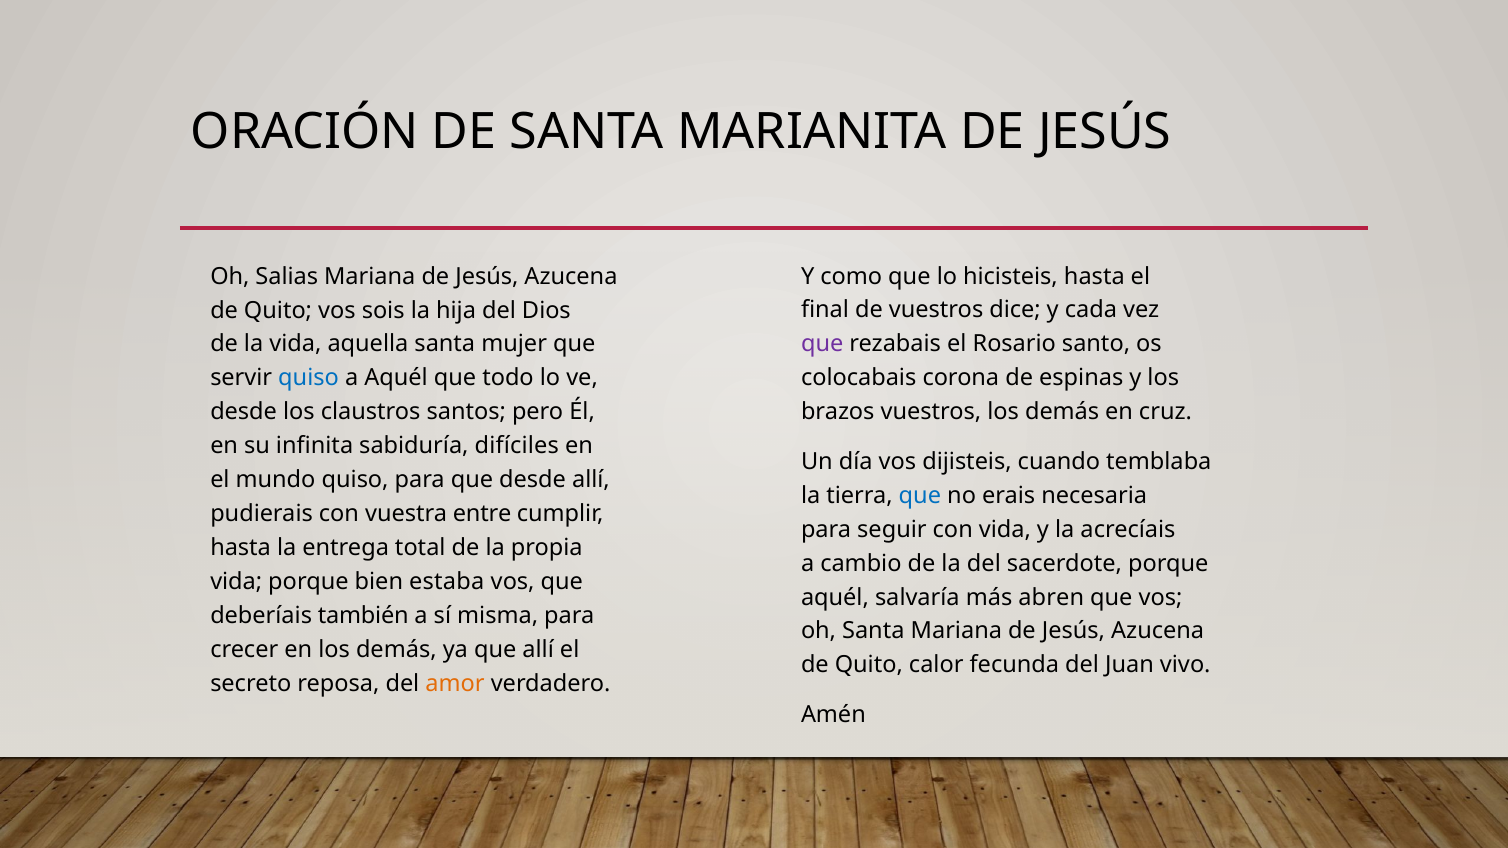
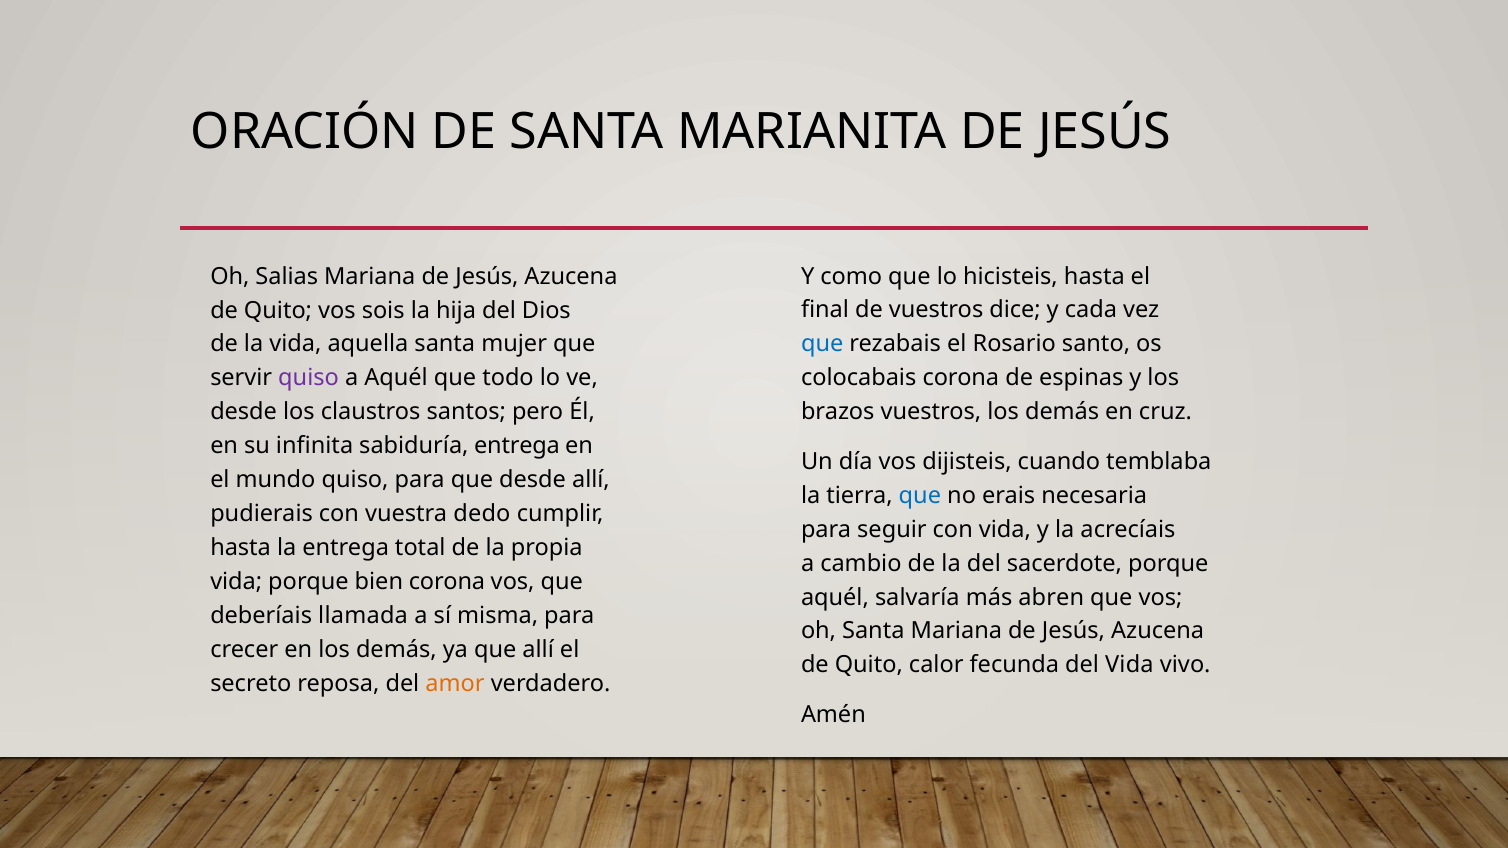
que at (822, 344) colour: purple -> blue
quiso at (309, 378) colour: blue -> purple
sabiduría difíciles: difíciles -> entrega
entre: entre -> dedo
bien estaba: estaba -> corona
también: también -> llamada
del Juan: Juan -> Vida
